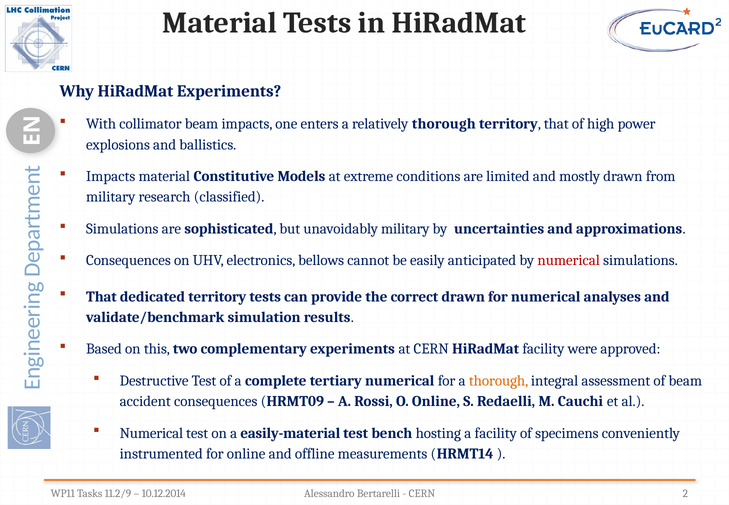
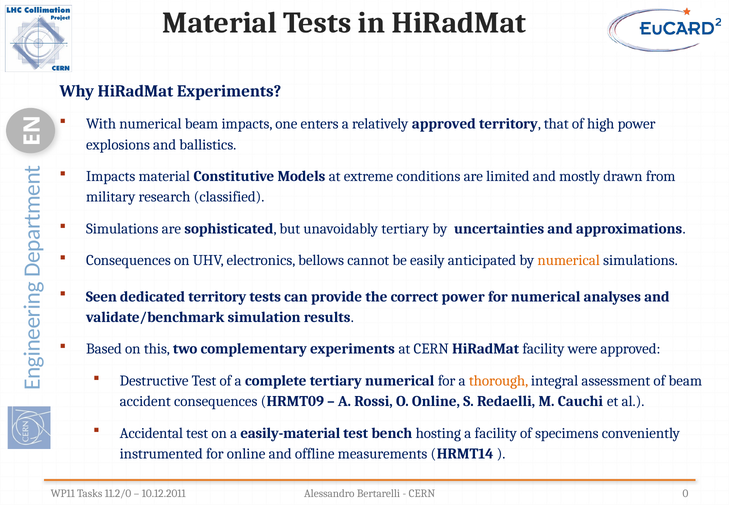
With collimator: collimator -> numerical
relatively thorough: thorough -> approved
unavoidably military: military -> tertiary
numerical at (569, 260) colour: red -> orange
That at (101, 296): That -> Seen
correct drawn: drawn -> power
Numerical at (151, 433): Numerical -> Accidental
11.2/9: 11.2/9 -> 11.2/0
10.12.2014: 10.12.2014 -> 10.12.2011
2: 2 -> 0
